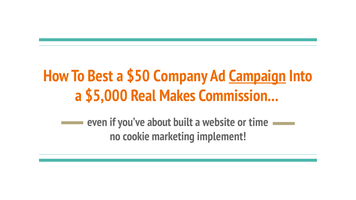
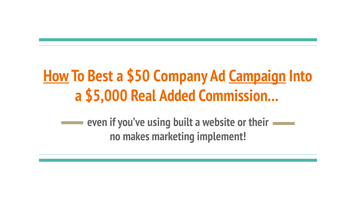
How underline: none -> present
Makes: Makes -> Added
about: about -> using
time: time -> their
cookie: cookie -> makes
